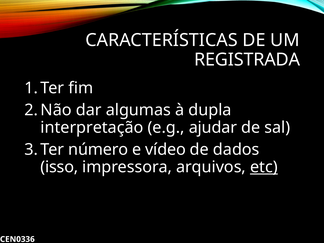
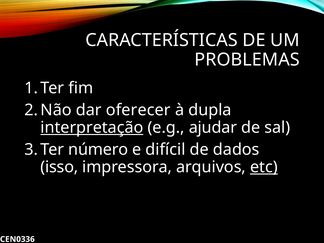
REGISTRADA: REGISTRADA -> PROBLEMAS
algumas: algumas -> oferecer
interpretação underline: none -> present
vídeo: vídeo -> difícil
